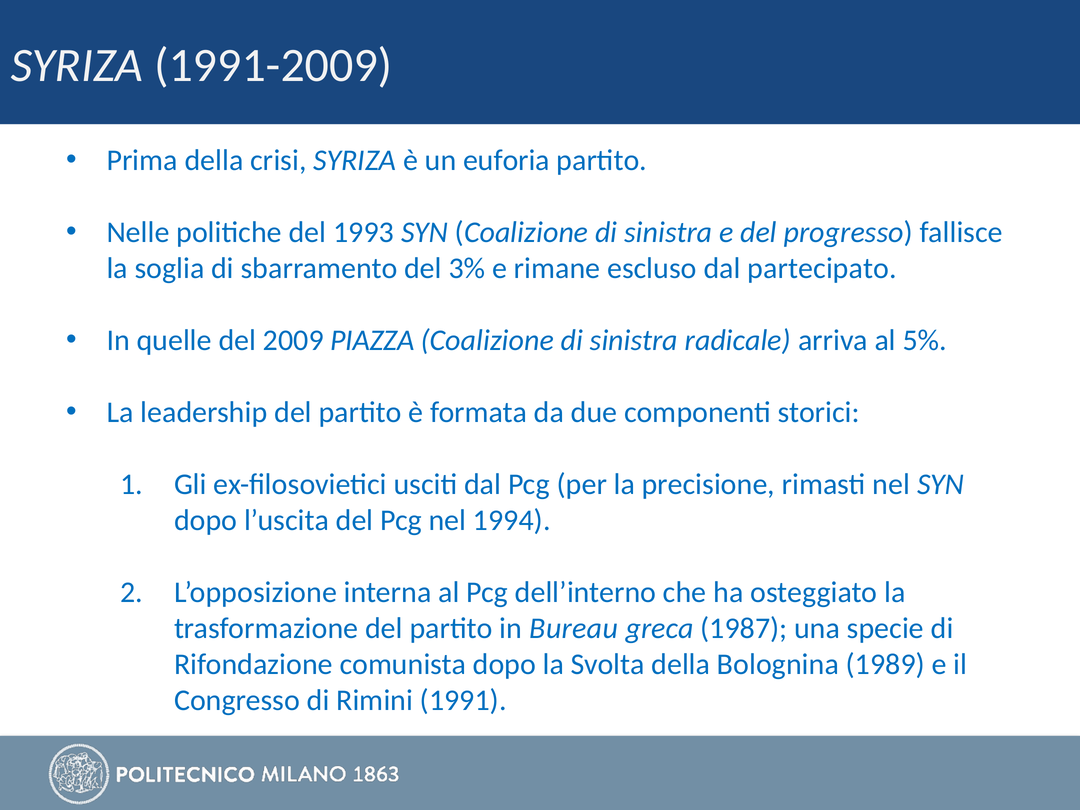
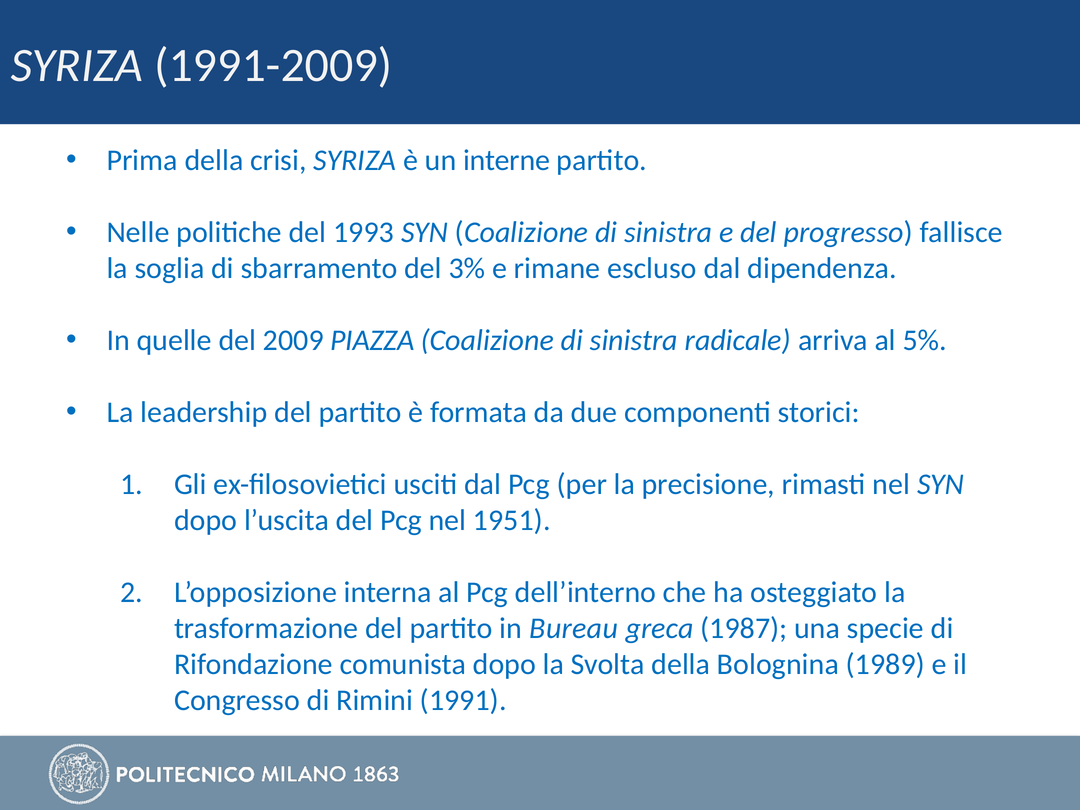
euforia: euforia -> interne
partecipato: partecipato -> dipendenza
1994: 1994 -> 1951
